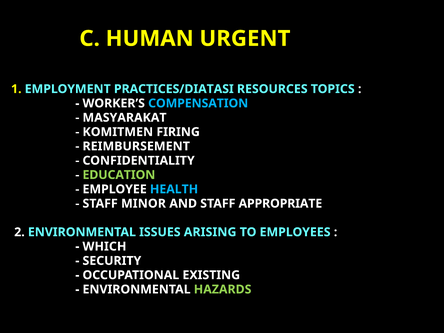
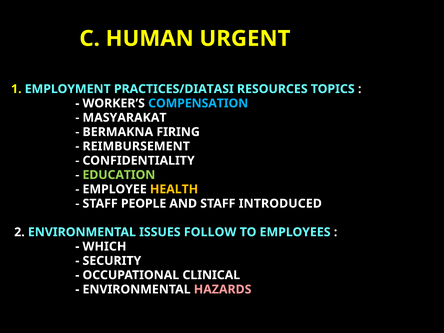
KOMITMEN: KOMITMEN -> BERMAKNA
HEALTH colour: light blue -> yellow
MINOR: MINOR -> PEOPLE
APPROPRIATE: APPROPRIATE -> INTRODUCED
ARISING: ARISING -> FOLLOW
EXISTING: EXISTING -> CLINICAL
HAZARDS colour: light green -> pink
